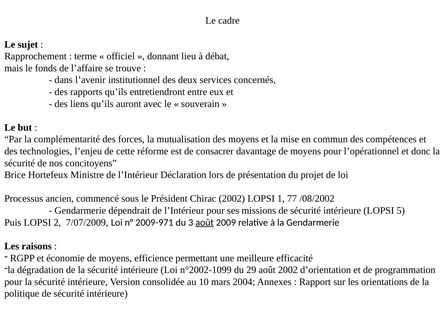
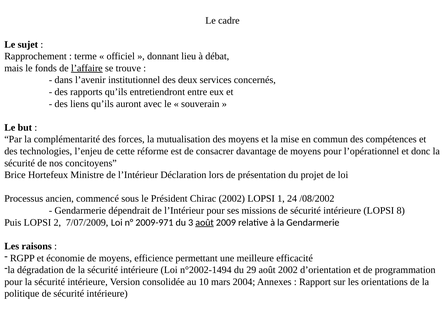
l’affaire underline: none -> present
77: 77 -> 24
5: 5 -> 8
n°2002-1099: n°2002-1099 -> n°2002-1494
